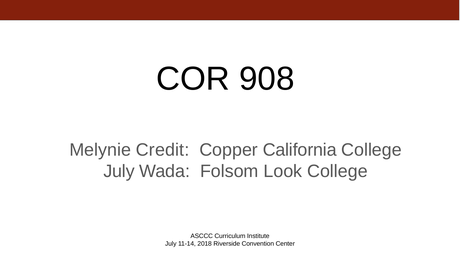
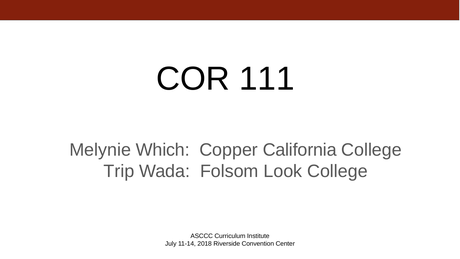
908: 908 -> 111
Credit: Credit -> Which
July at (119, 171): July -> Trip
